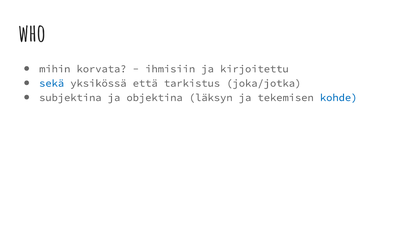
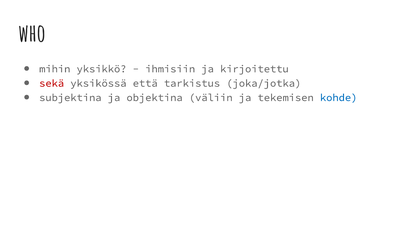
korvata: korvata -> yksikkö
sekä colour: blue -> red
läksyn: läksyn -> väliin
